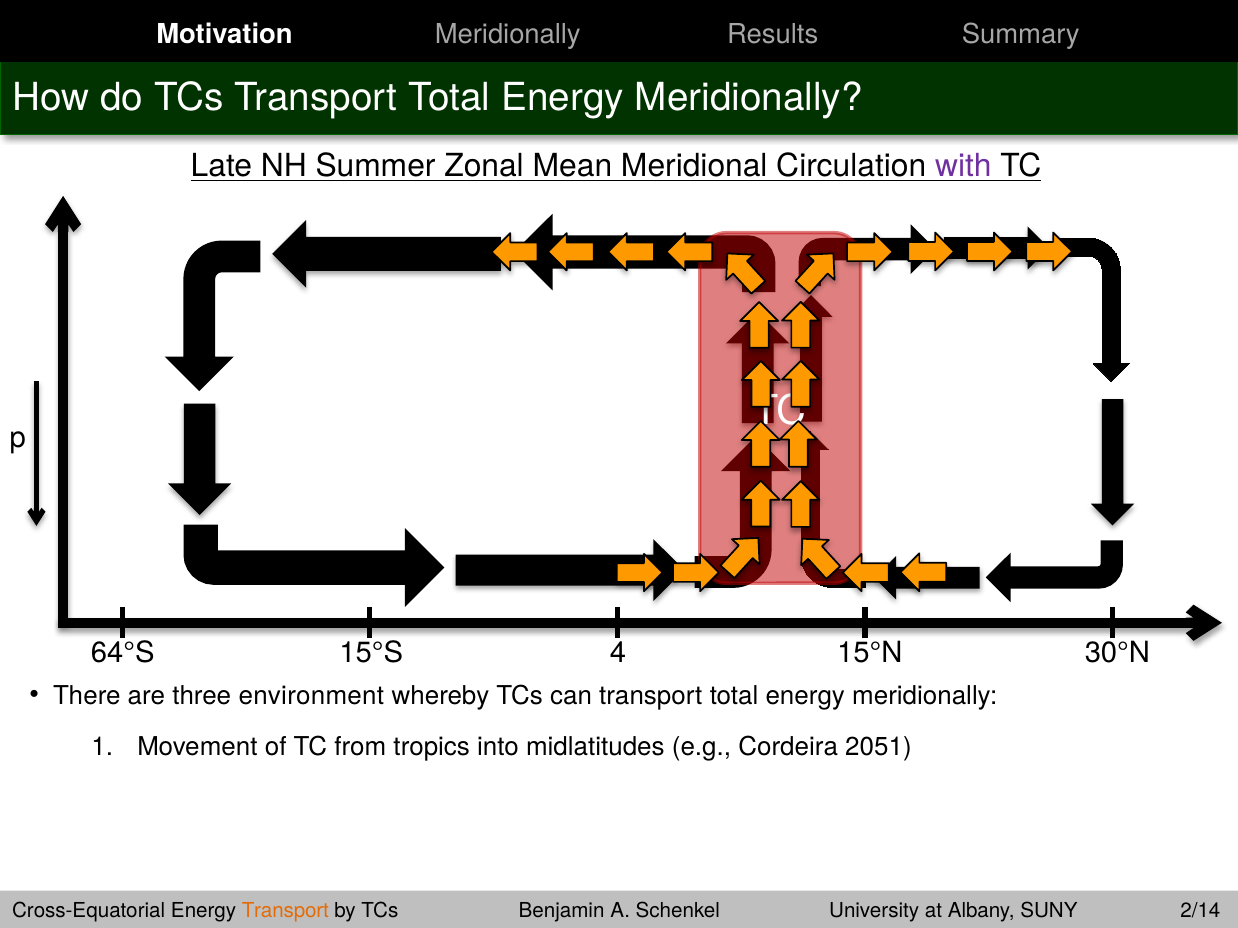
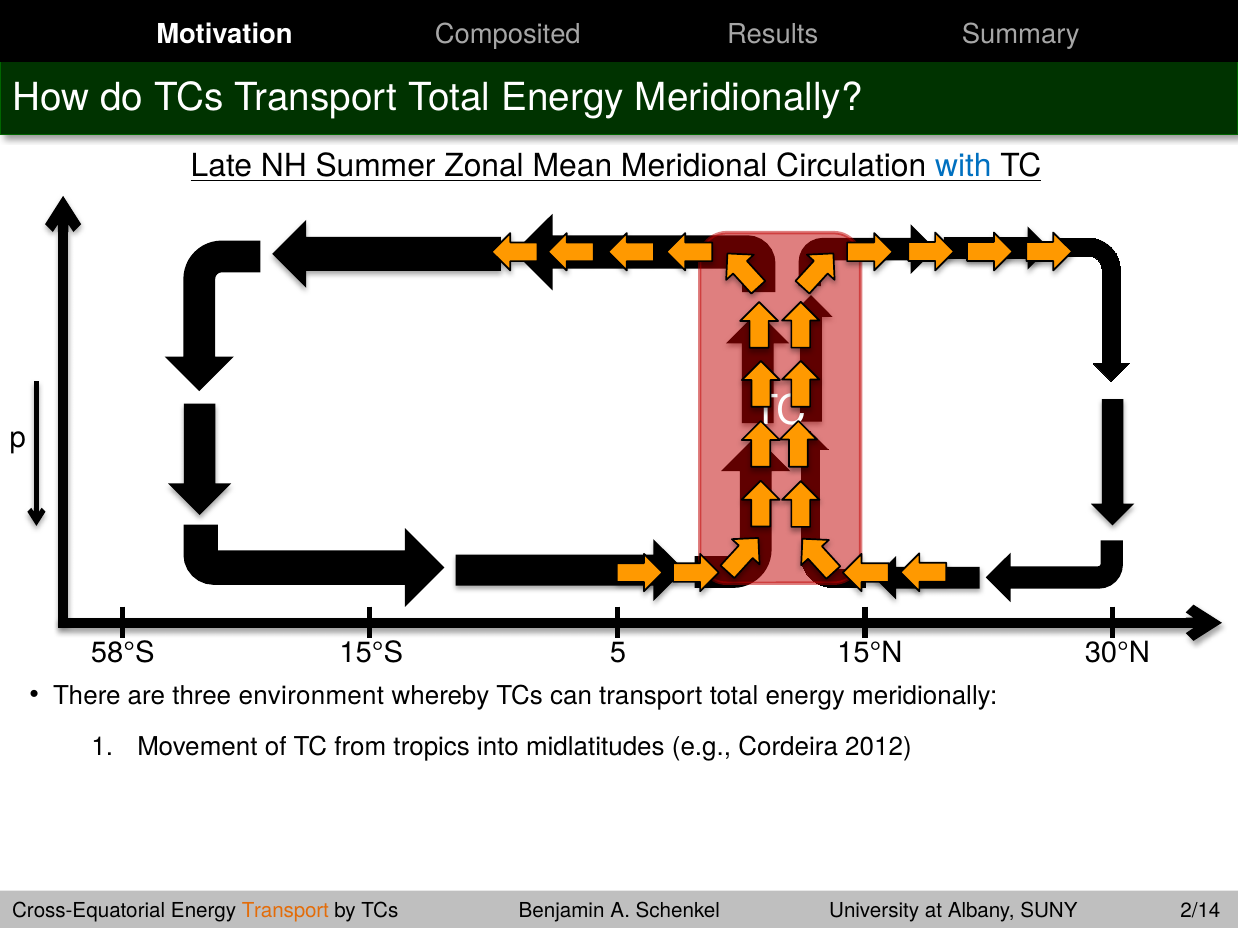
Meridionally at (508, 34): Meridionally -> Composited
with colour: purple -> blue
64°S: 64°S -> 58°S
4: 4 -> 5
2051: 2051 -> 2012
